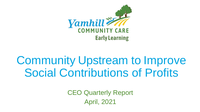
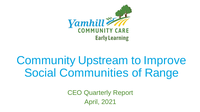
Contributions: Contributions -> Communities
Profits: Profits -> Range
